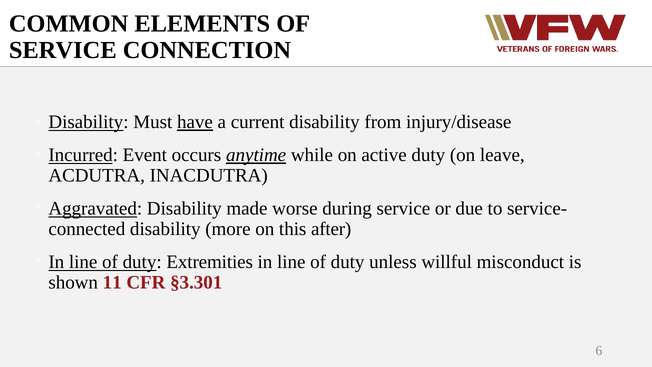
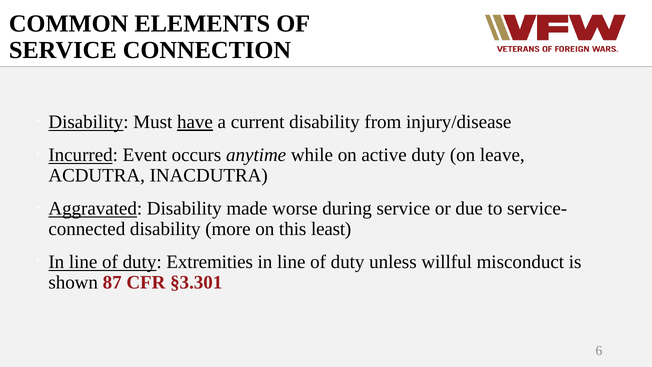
anytime underline: present -> none
after: after -> least
11: 11 -> 87
